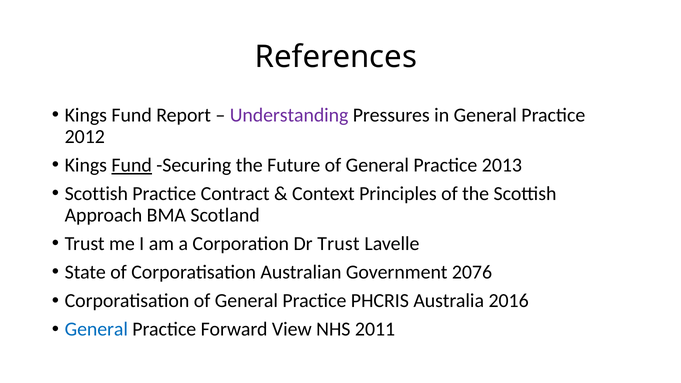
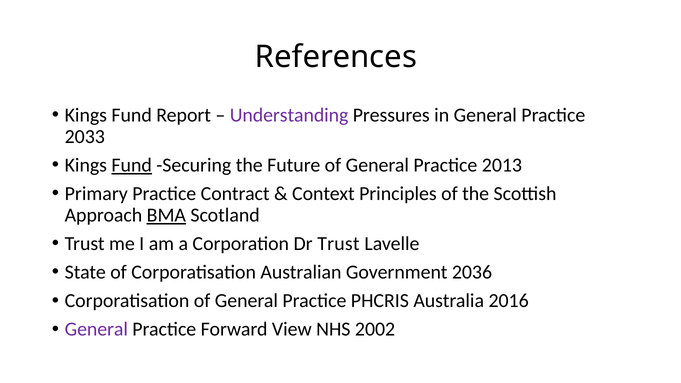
2012: 2012 -> 2033
Scottish at (96, 194): Scottish -> Primary
BMA underline: none -> present
2076: 2076 -> 2036
General at (96, 329) colour: blue -> purple
2011: 2011 -> 2002
